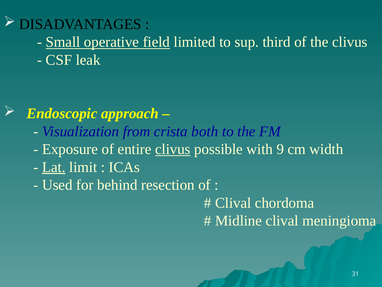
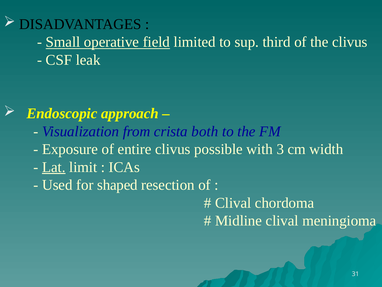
clivus at (173, 149) underline: present -> none
9: 9 -> 3
behind: behind -> shaped
